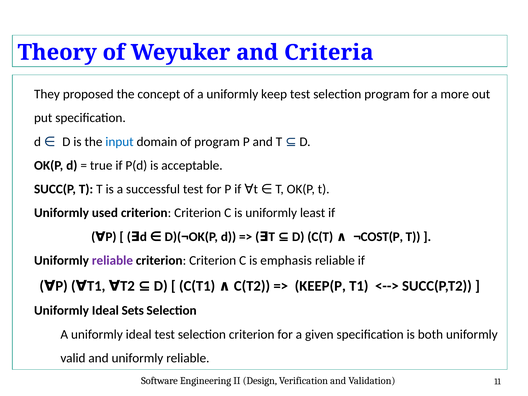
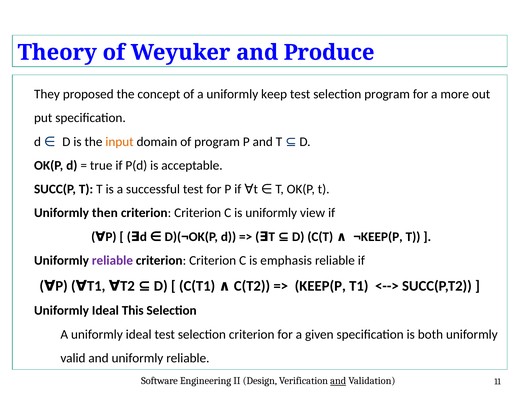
Criteria: Criteria -> Produce
input colour: blue -> orange
used: used -> then
least: least -> view
COST(P at (382, 237): COST(P -> KEEP(P
Sets: Sets -> This
and at (338, 381) underline: none -> present
